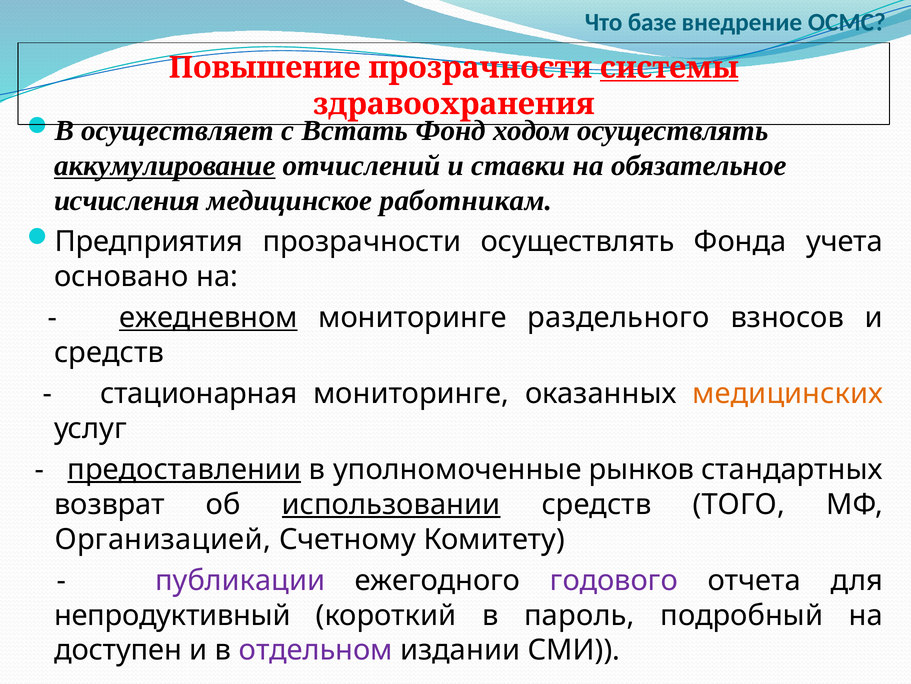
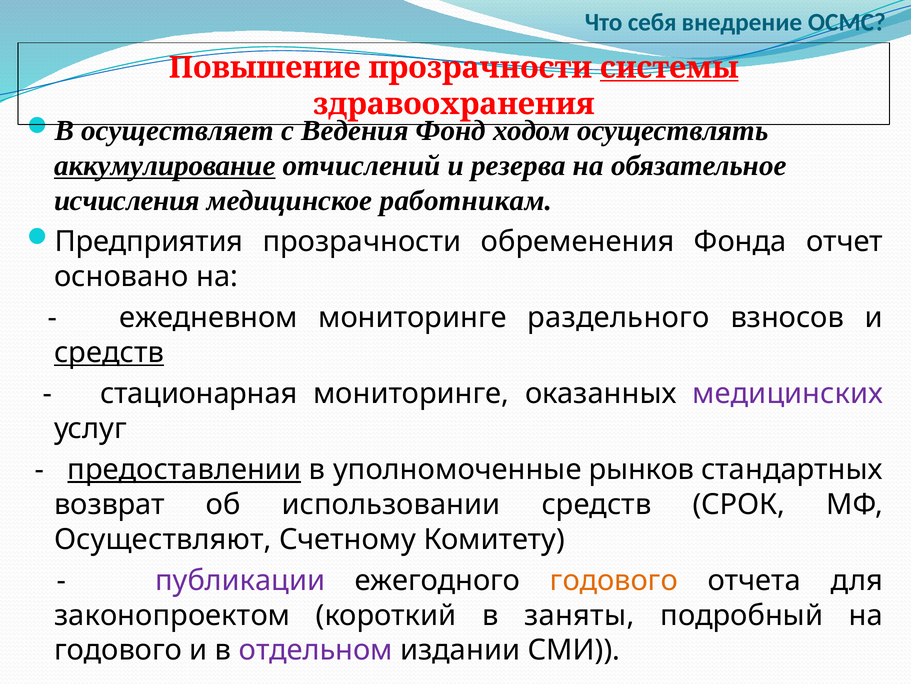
базе: базе -> себя
Встать: Встать -> Ведения
ставки: ставки -> резерва
прозрачности осуществлять: осуществлять -> обременения
учета: учета -> отчет
ежедневном underline: present -> none
средств at (109, 352) underline: none -> present
медицинских colour: orange -> purple
использовании underline: present -> none
ТОГО: ТОГО -> СРОК
Организацией: Организацией -> Осуществляют
годового at (614, 580) colour: purple -> orange
непродуктивный: непродуктивный -> законопроектом
пароль: пароль -> заняты
доступен at (118, 650): доступен -> годового
